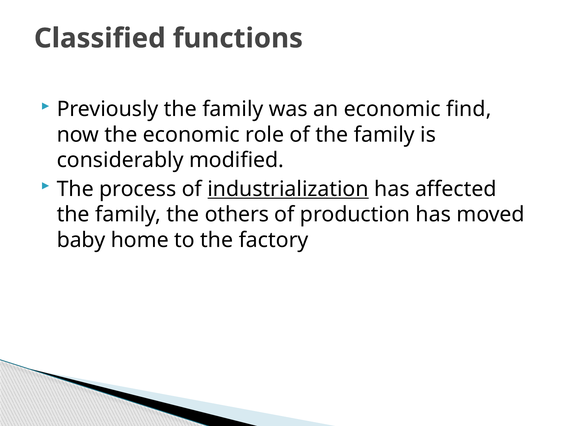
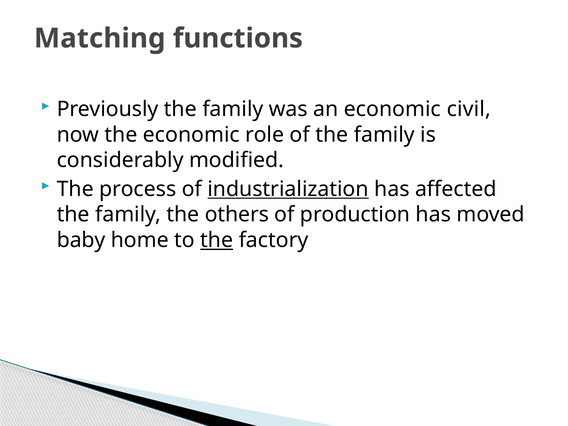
Classified: Classified -> Matching
find: find -> civil
the at (217, 240) underline: none -> present
